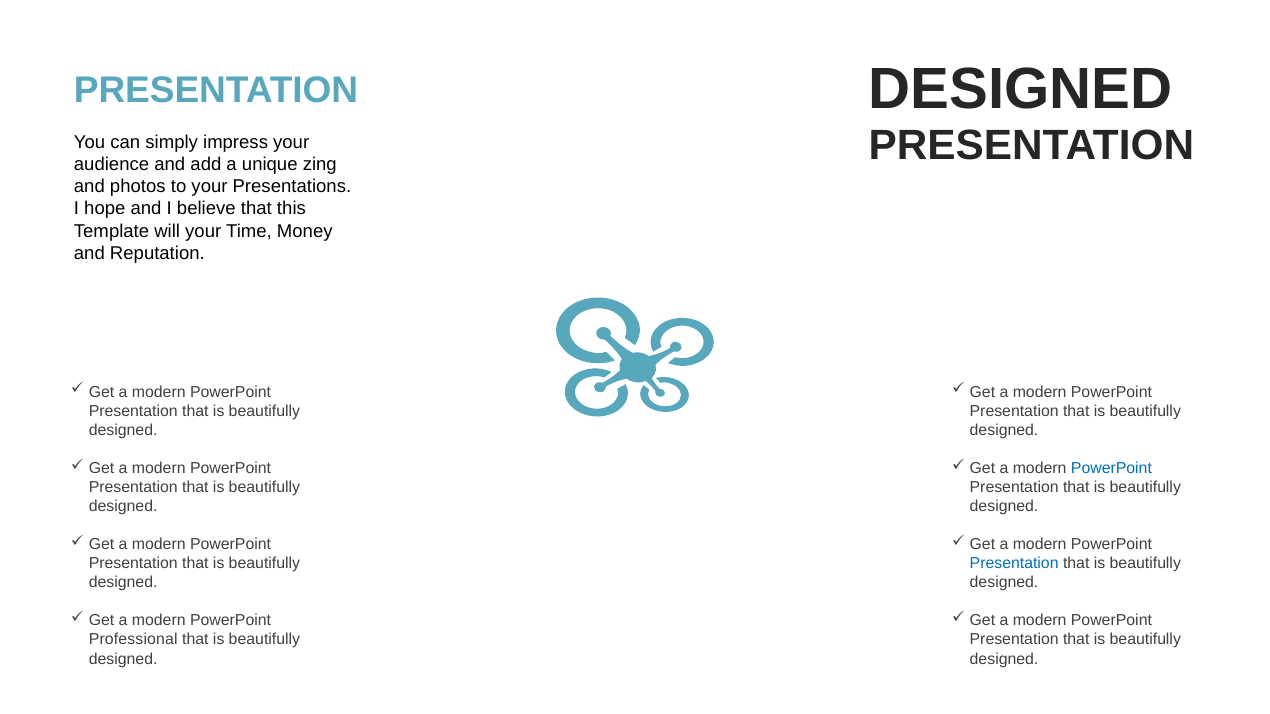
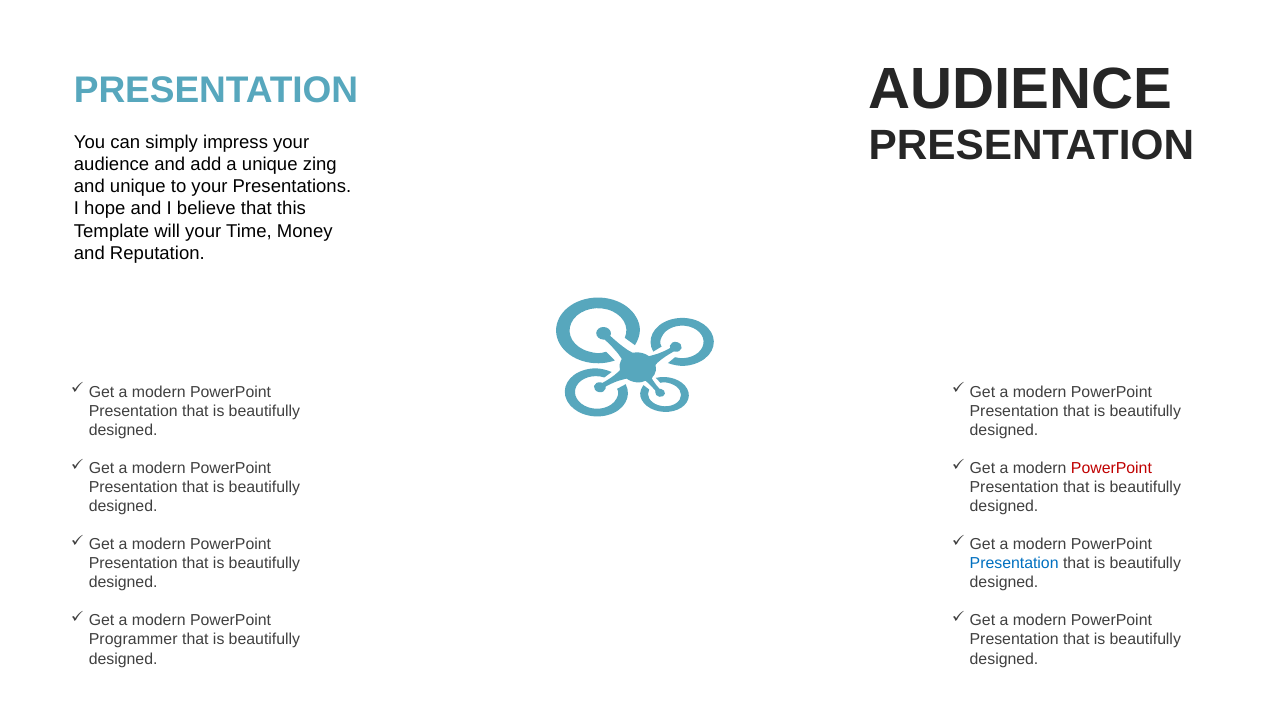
DESIGNED at (1021, 89): DESIGNED -> AUDIENCE
and photos: photos -> unique
PowerPoint at (1111, 469) colour: blue -> red
Professional: Professional -> Programmer
